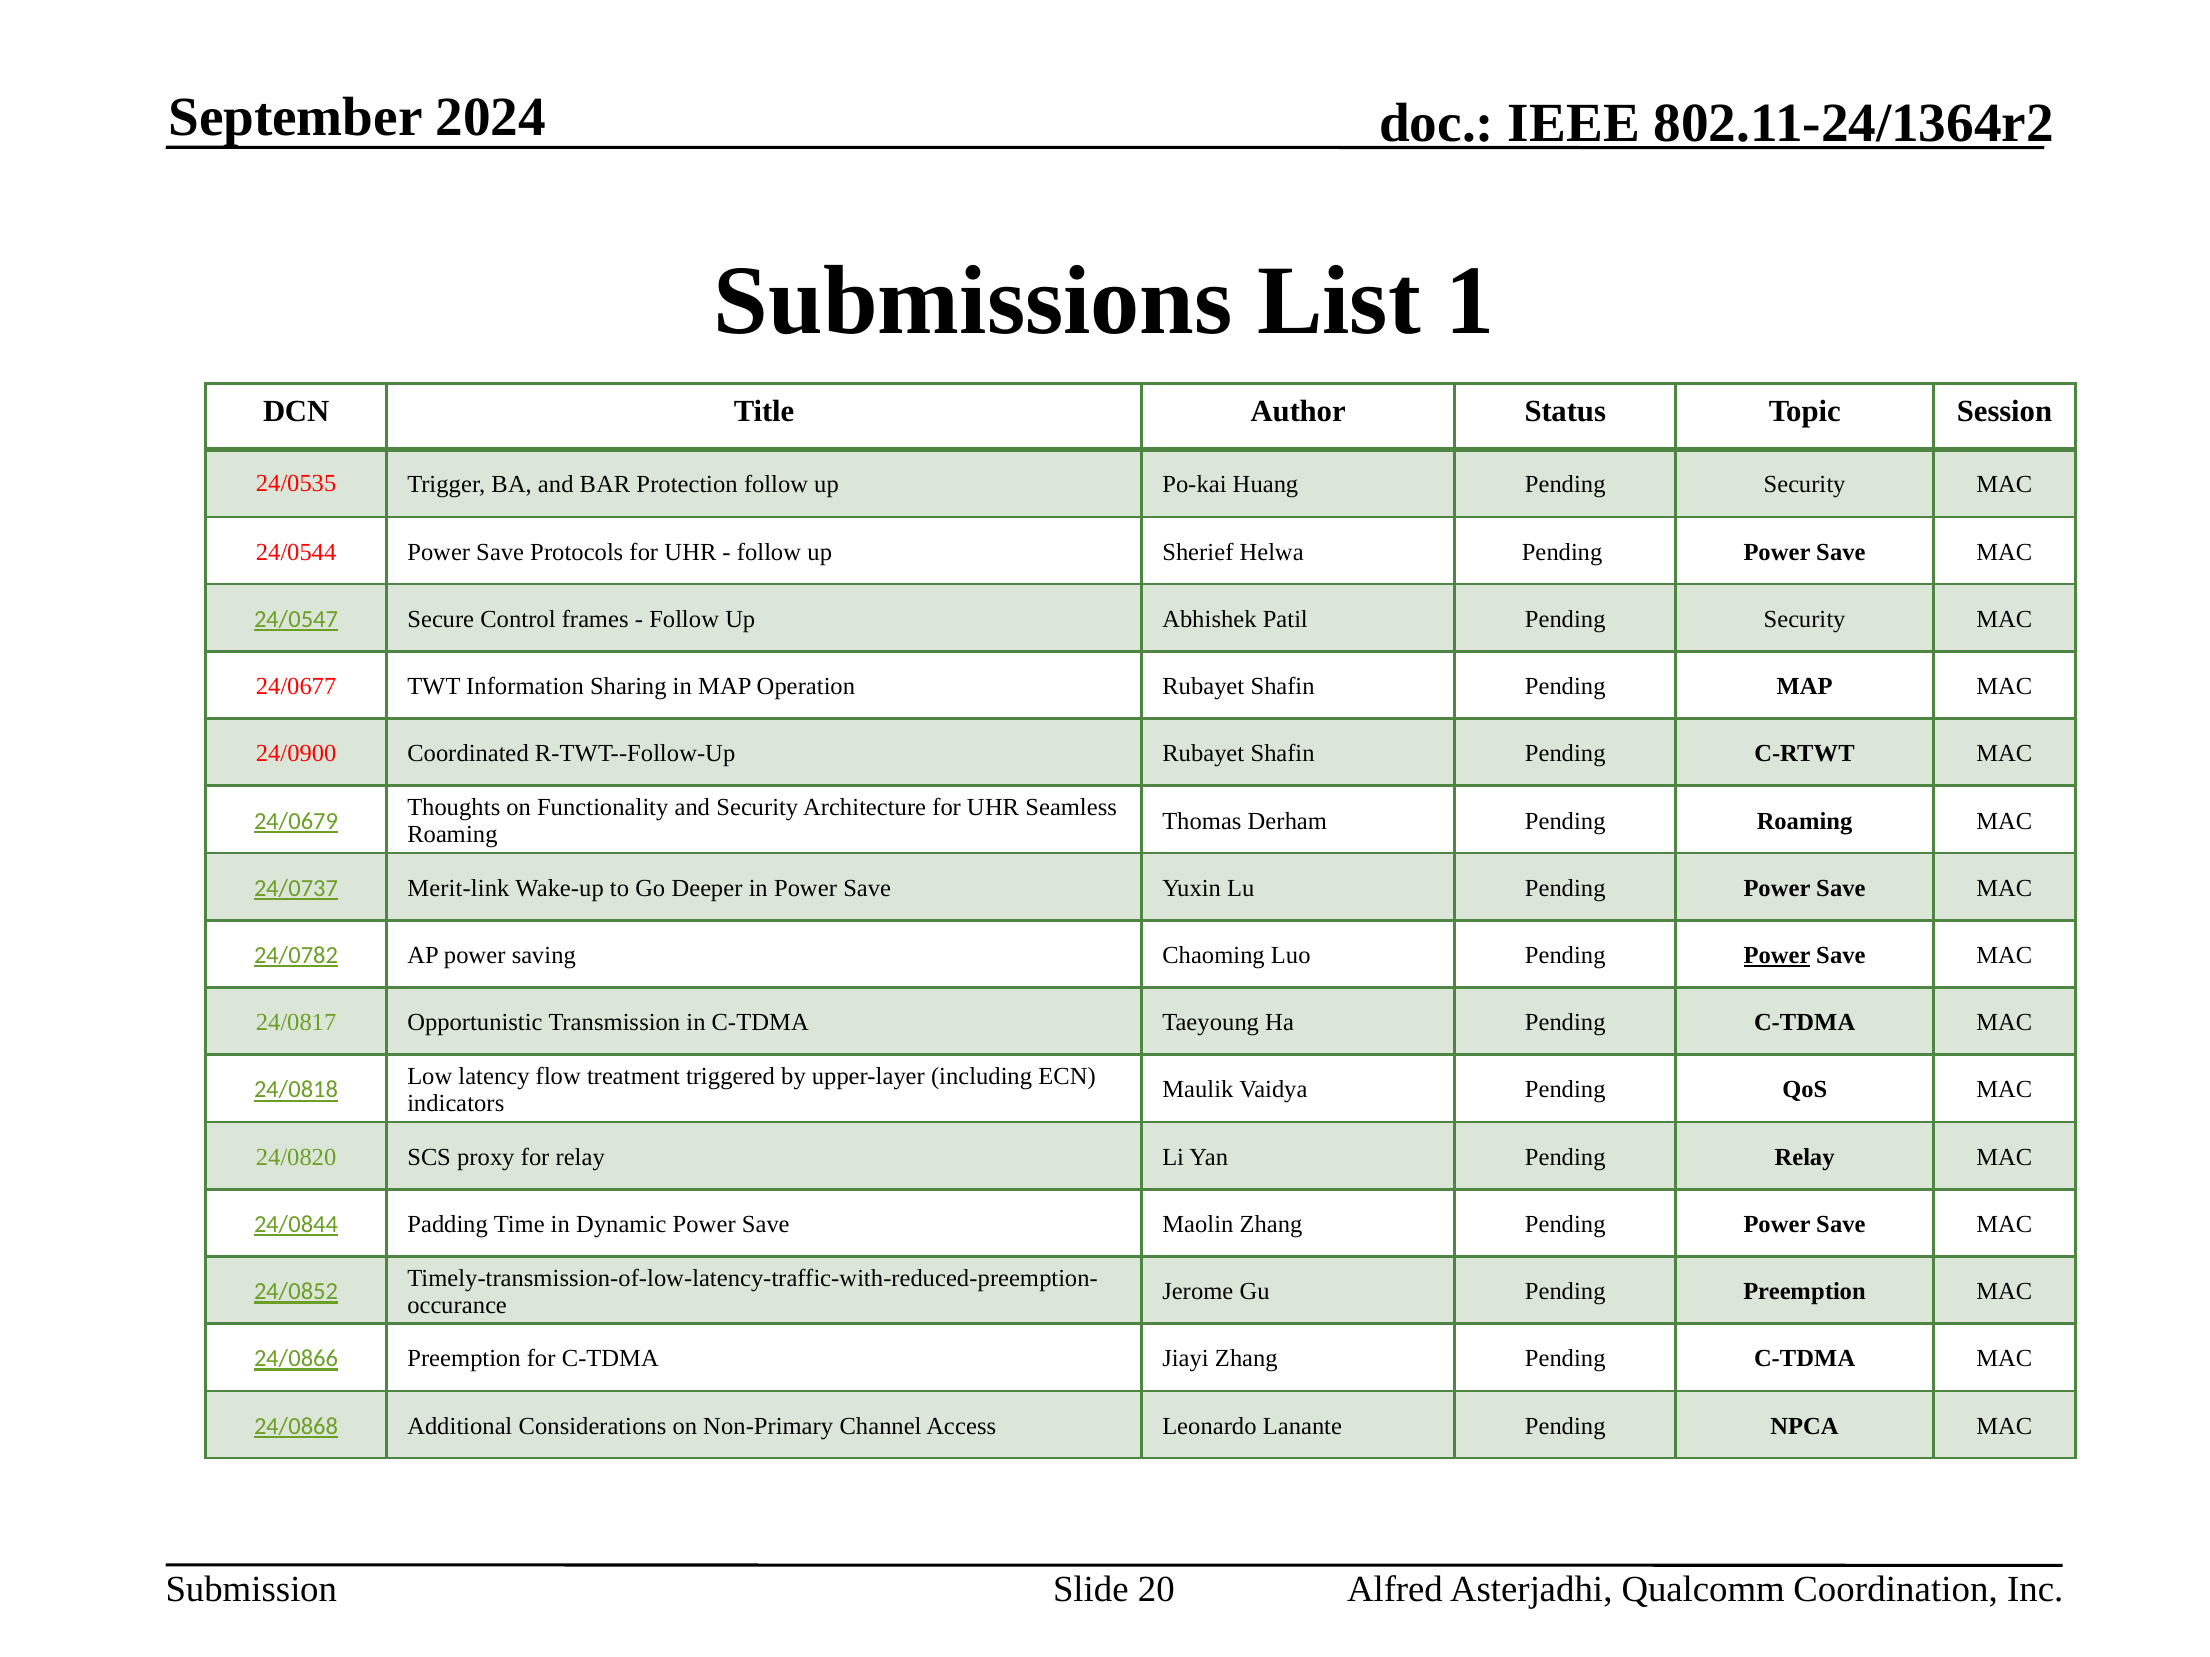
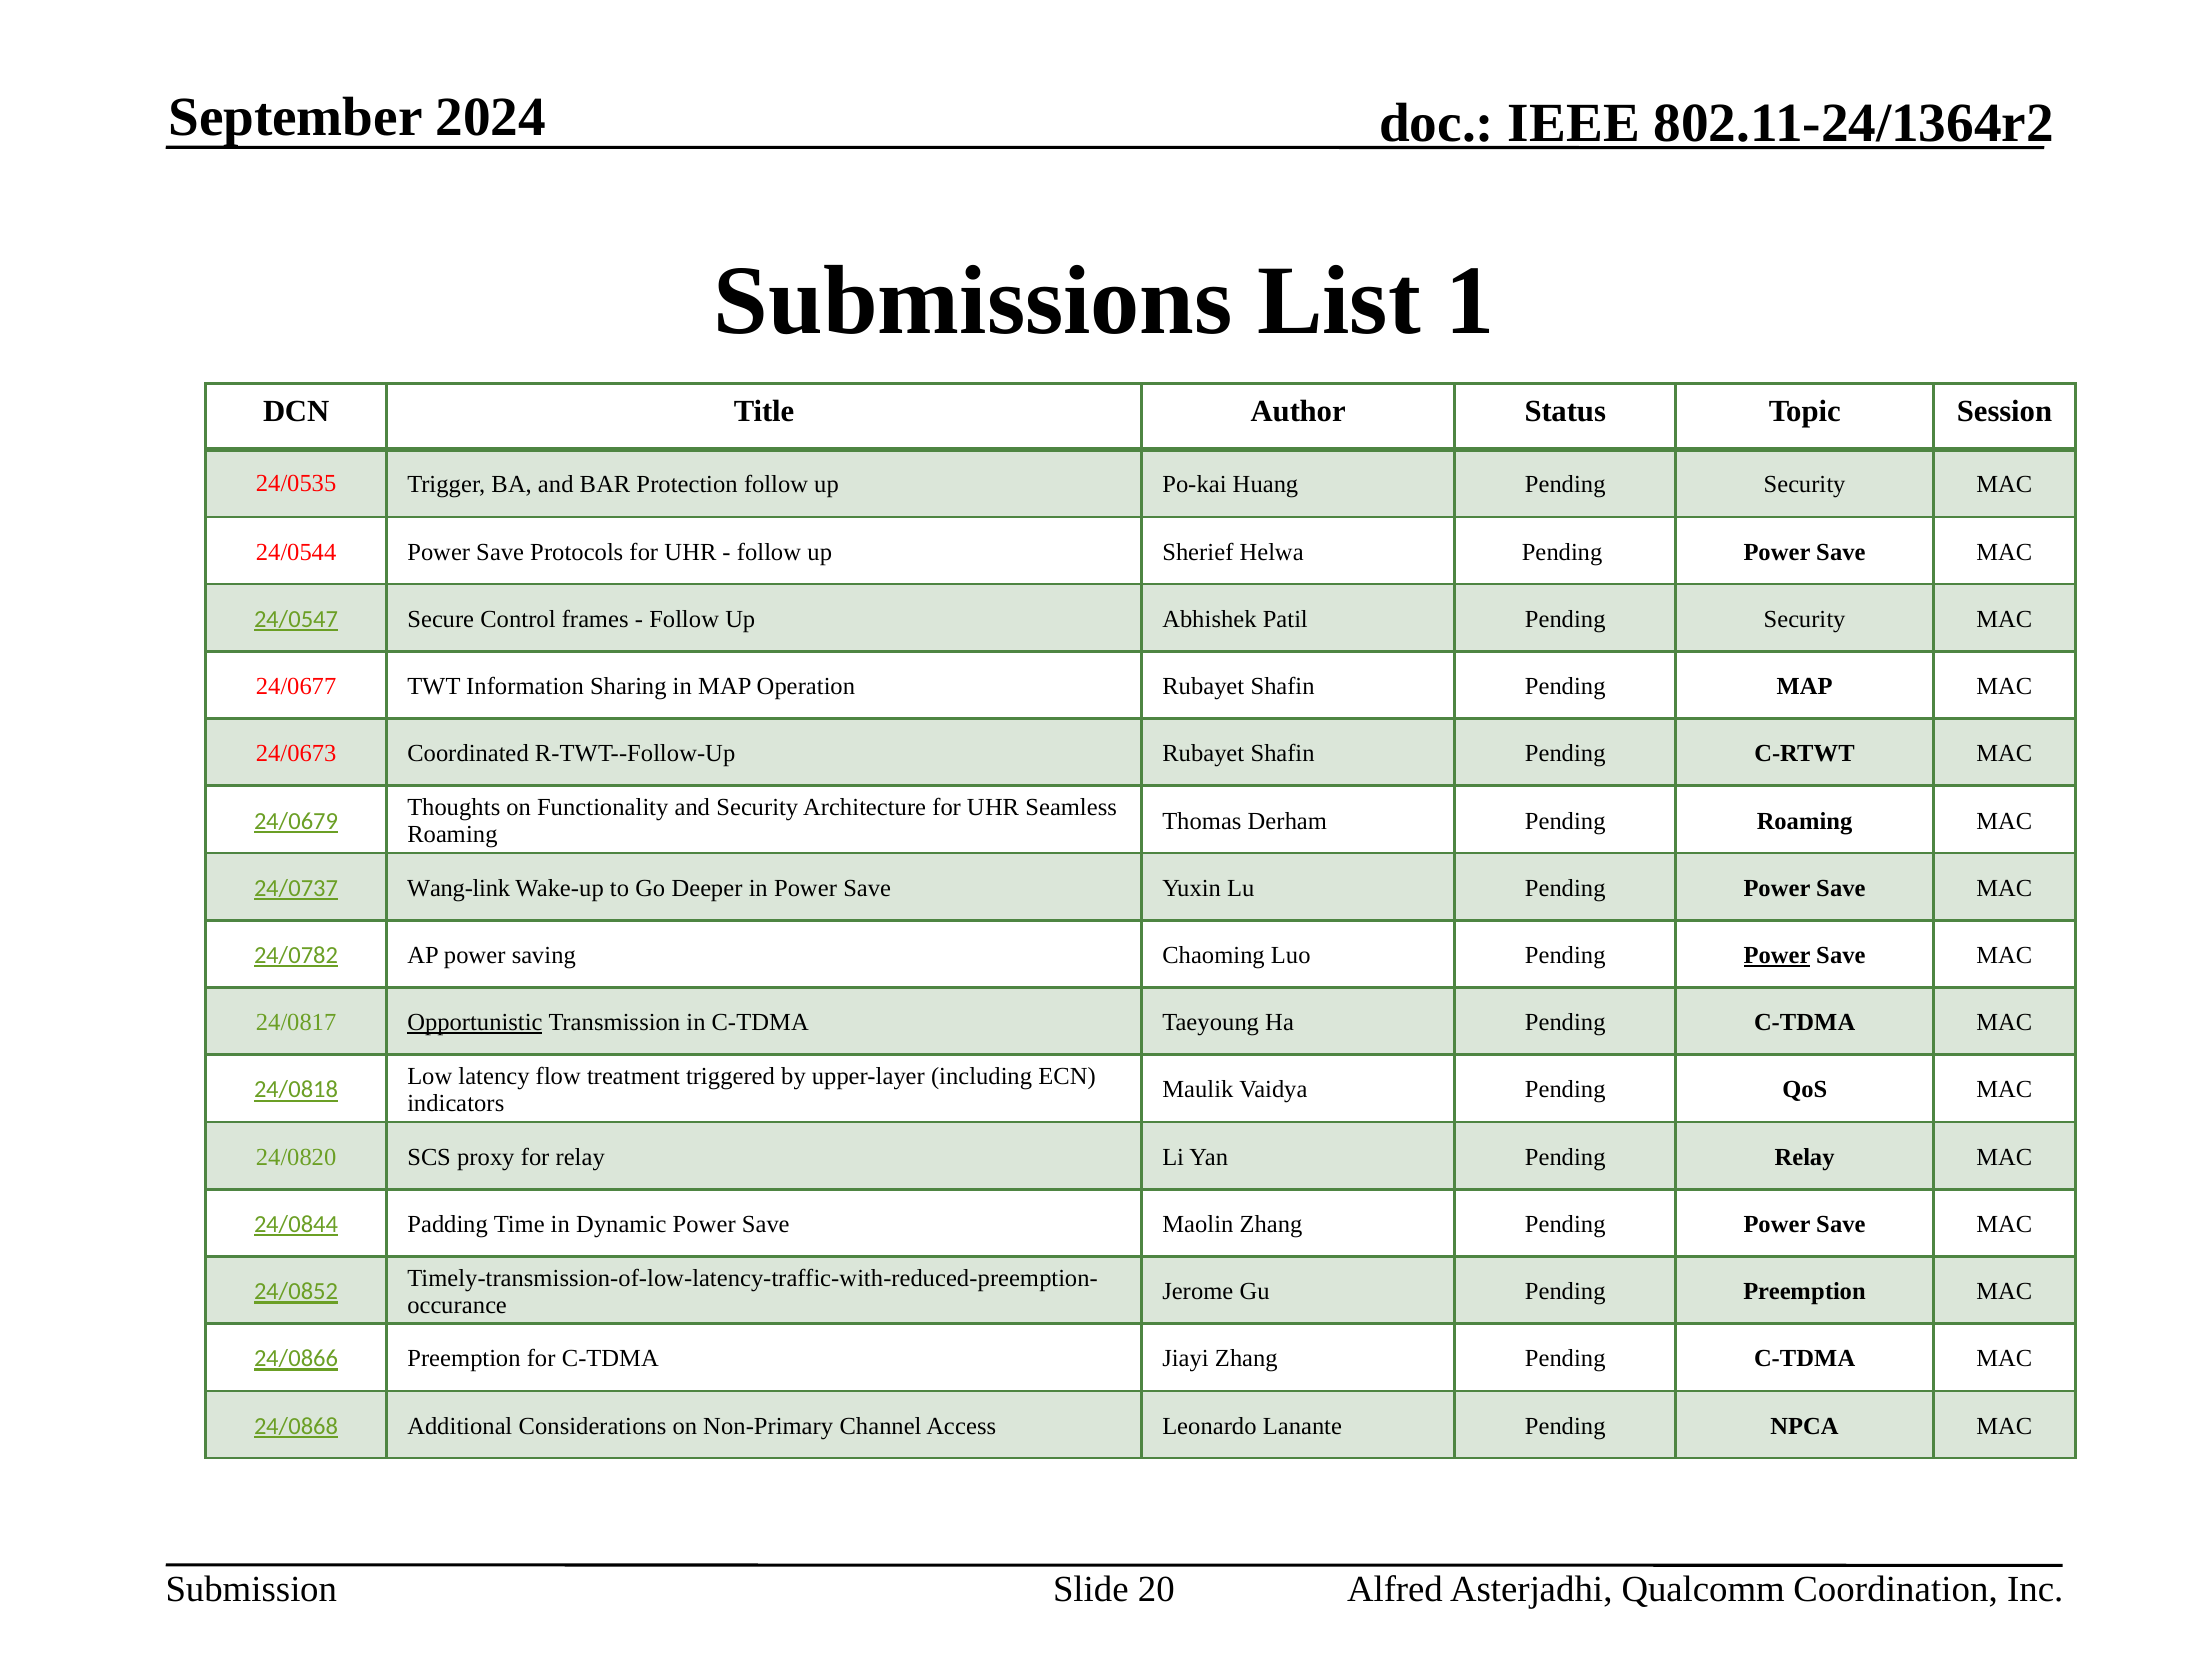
24/0900: 24/0900 -> 24/0673
Merit-link: Merit-link -> Wang-link
Opportunistic underline: none -> present
